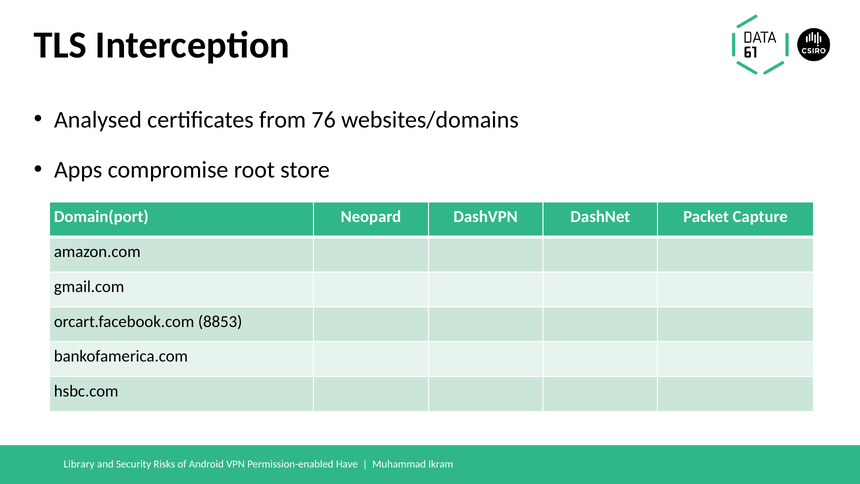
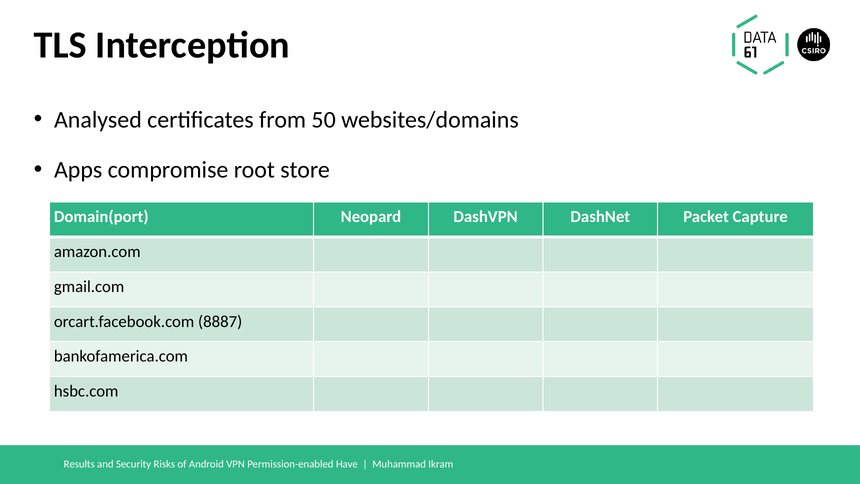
76: 76 -> 50
8853: 8853 -> 8887
Library: Library -> Results
